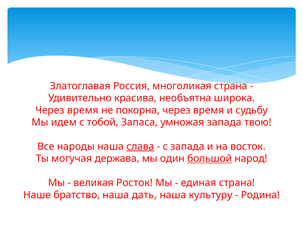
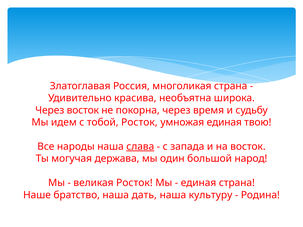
время at (83, 110): время -> восток
тобой Запаса: Запаса -> Росток
умножая запада: запада -> единая
большой underline: present -> none
